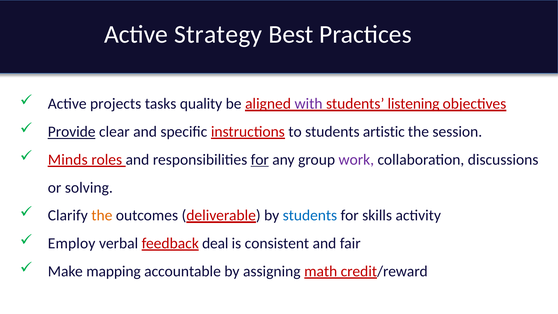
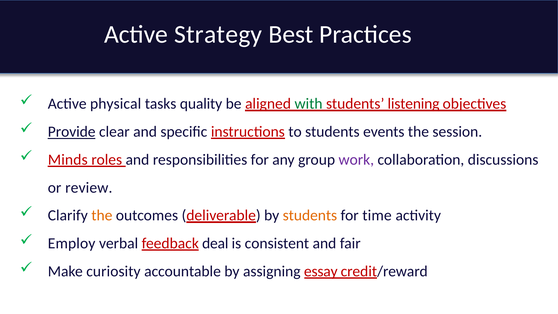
projects: projects -> physical
with colour: purple -> green
artistic: artistic -> events
for at (260, 160) underline: present -> none
solving: solving -> review
students at (310, 215) colour: blue -> orange
skills: skills -> time
mapping: mapping -> curiosity
math: math -> essay
